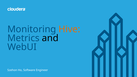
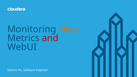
and colour: black -> red
